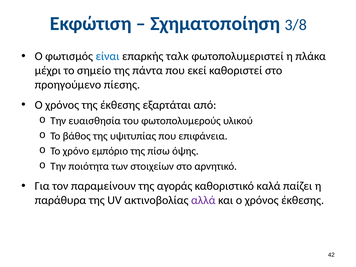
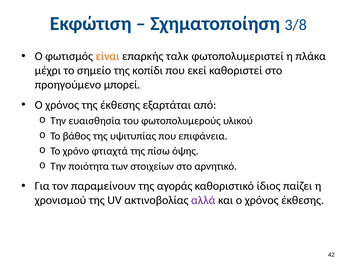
είναι colour: blue -> orange
πάντα: πάντα -> κοπίδι
πίεσης: πίεσης -> μπορεί
εμπόριο: εμπόριο -> φτιαχτά
καλά: καλά -> ίδιος
παράθυρα: παράθυρα -> χρονισμού
